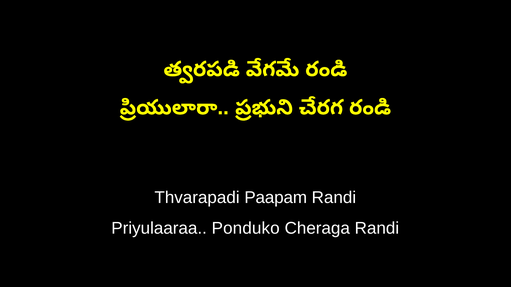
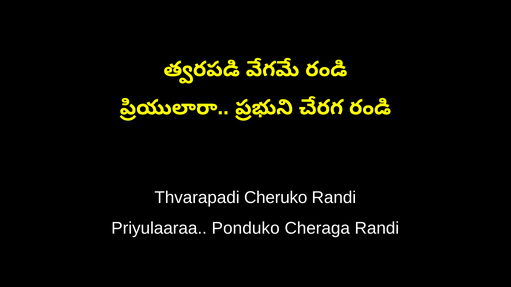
Paapam: Paapam -> Cheruko
